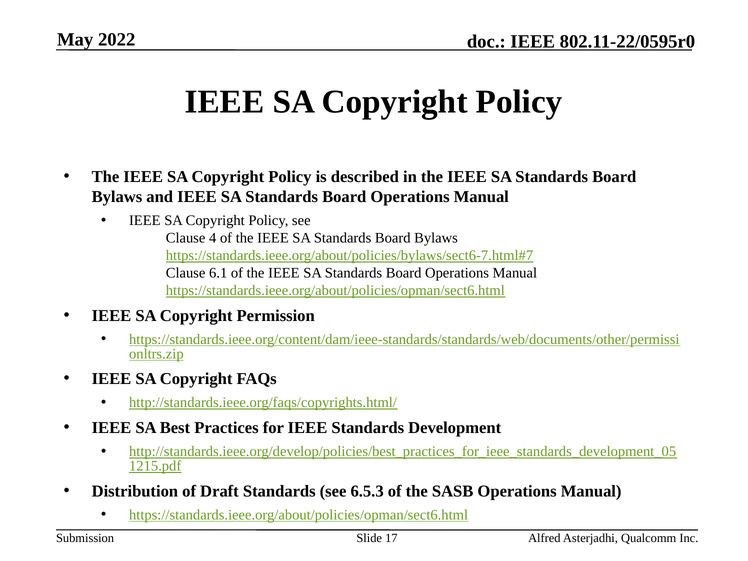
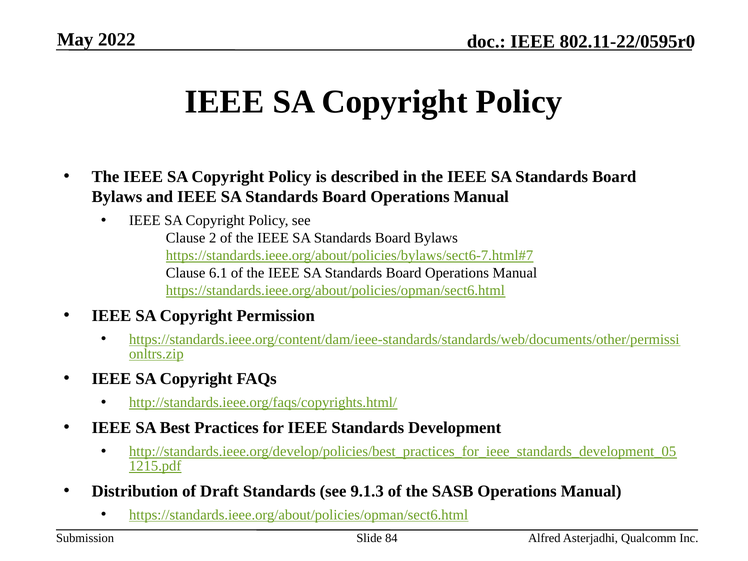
4: 4 -> 2
6.5.3: 6.5.3 -> 9.1.3
17: 17 -> 84
